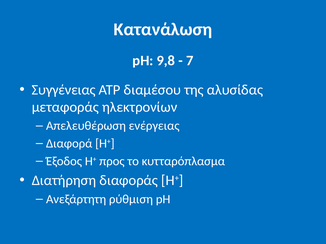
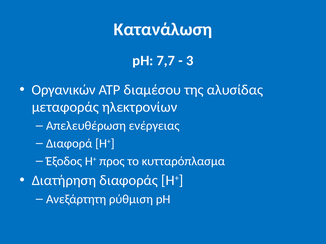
9,8: 9,8 -> 7,7
7: 7 -> 3
Συγγένειας: Συγγένειας -> Οργανικών
